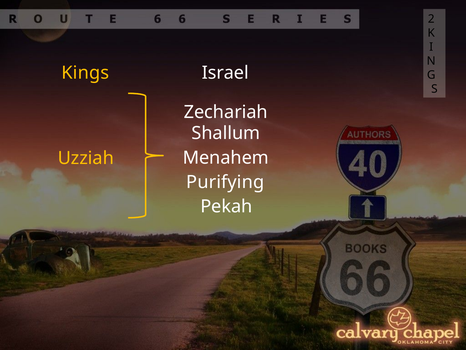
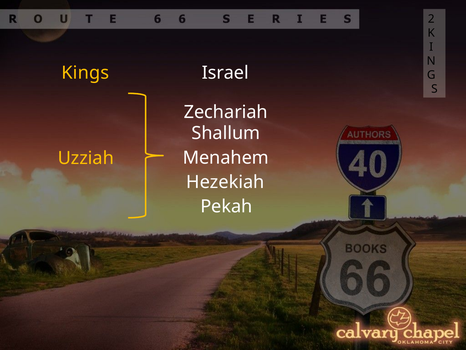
Purifying: Purifying -> Hezekiah
